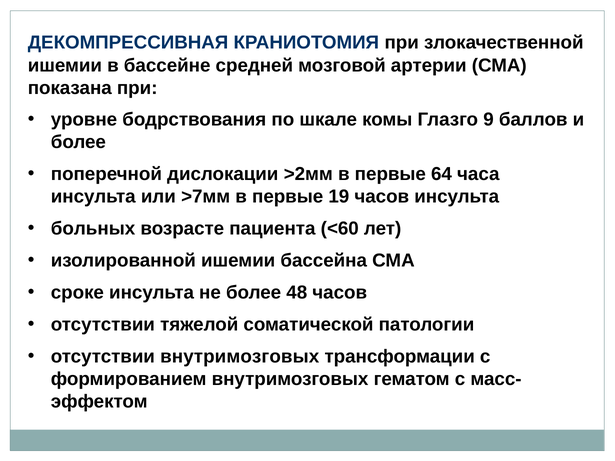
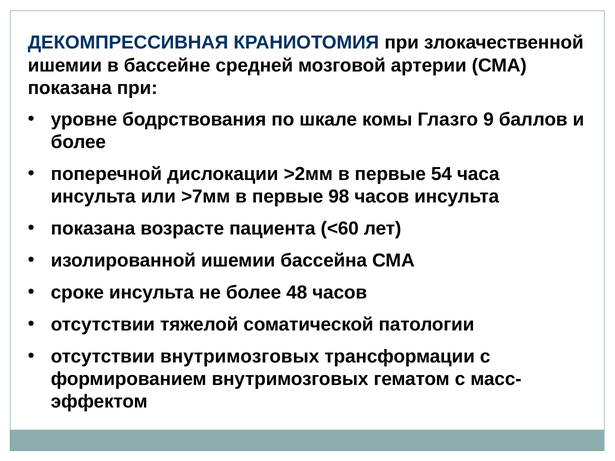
64: 64 -> 54
19: 19 -> 98
больных at (93, 229): больных -> показана
